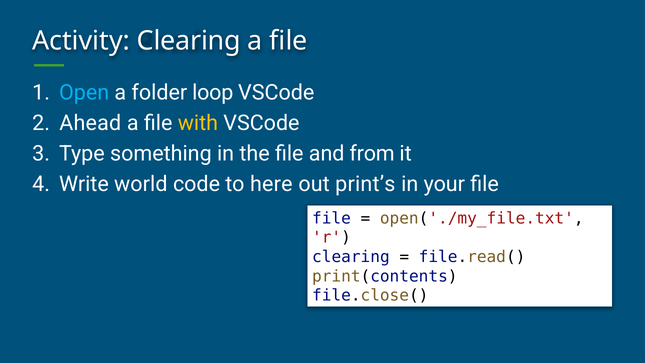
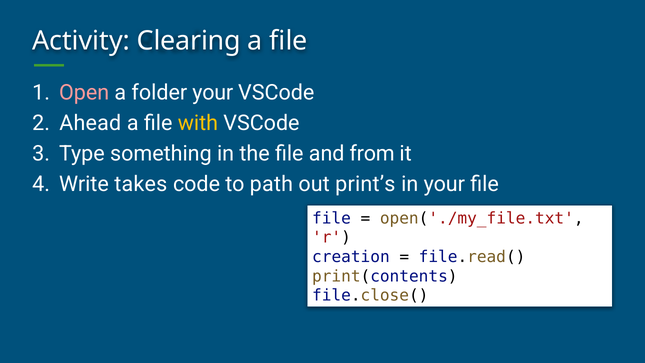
Open colour: light blue -> pink
folder loop: loop -> your
world: world -> takes
here: here -> path
clearing at (351, 257): clearing -> creation
